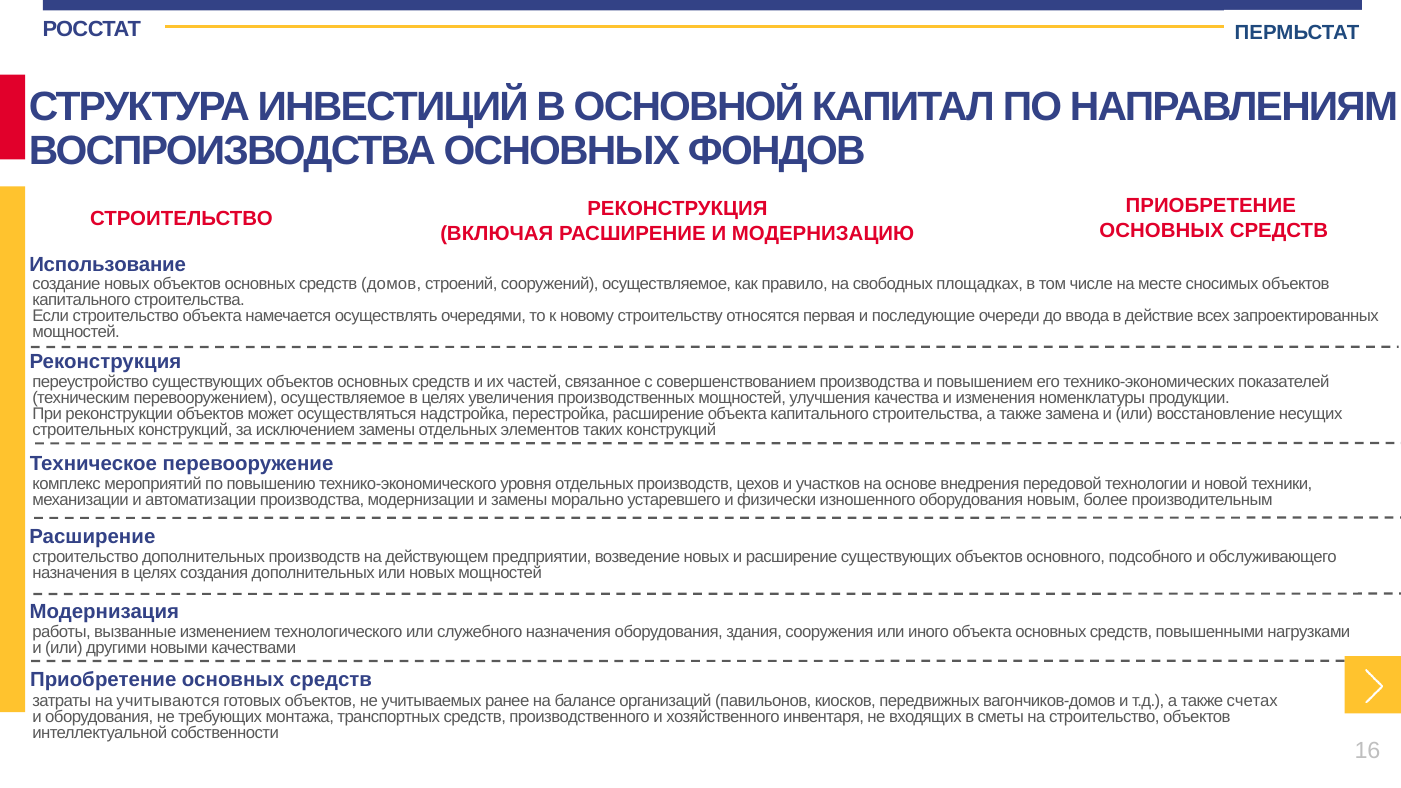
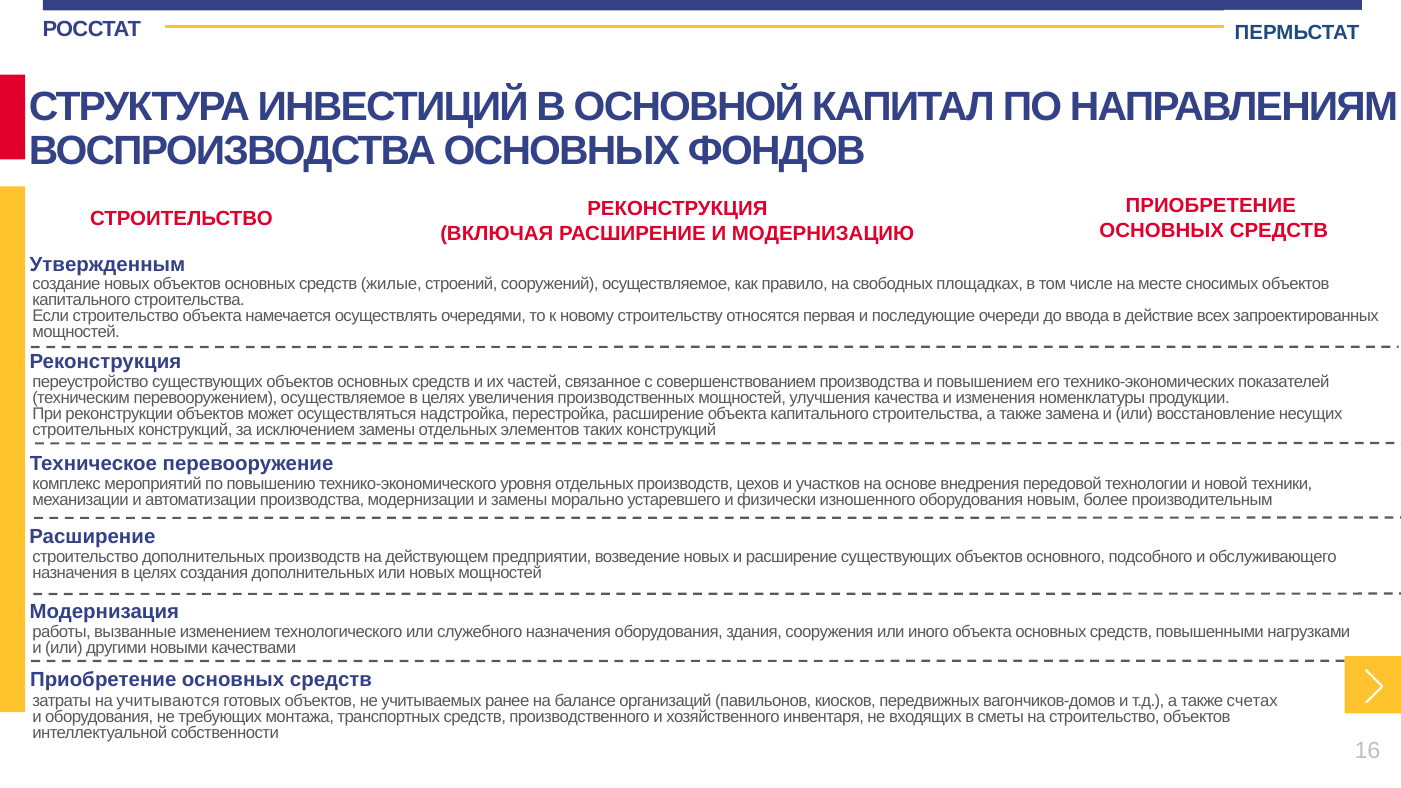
Использование: Использование -> Утвержденным
домов: домов -> жилые
